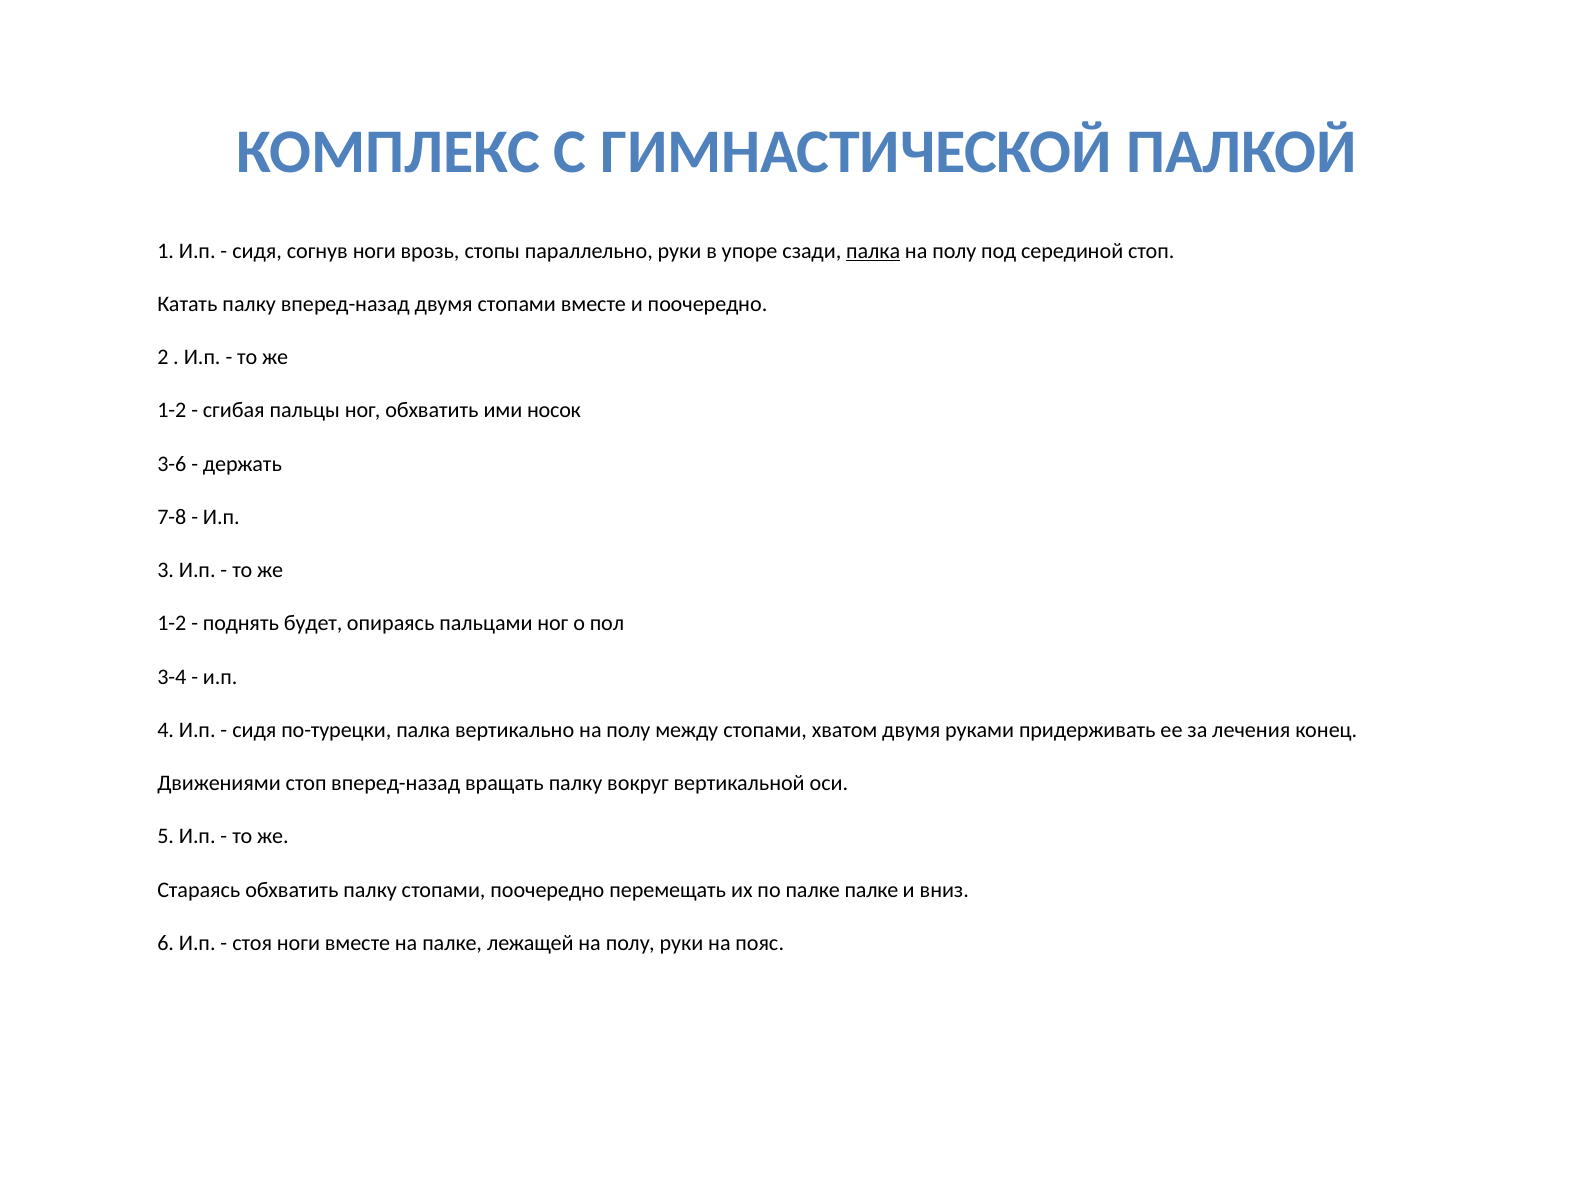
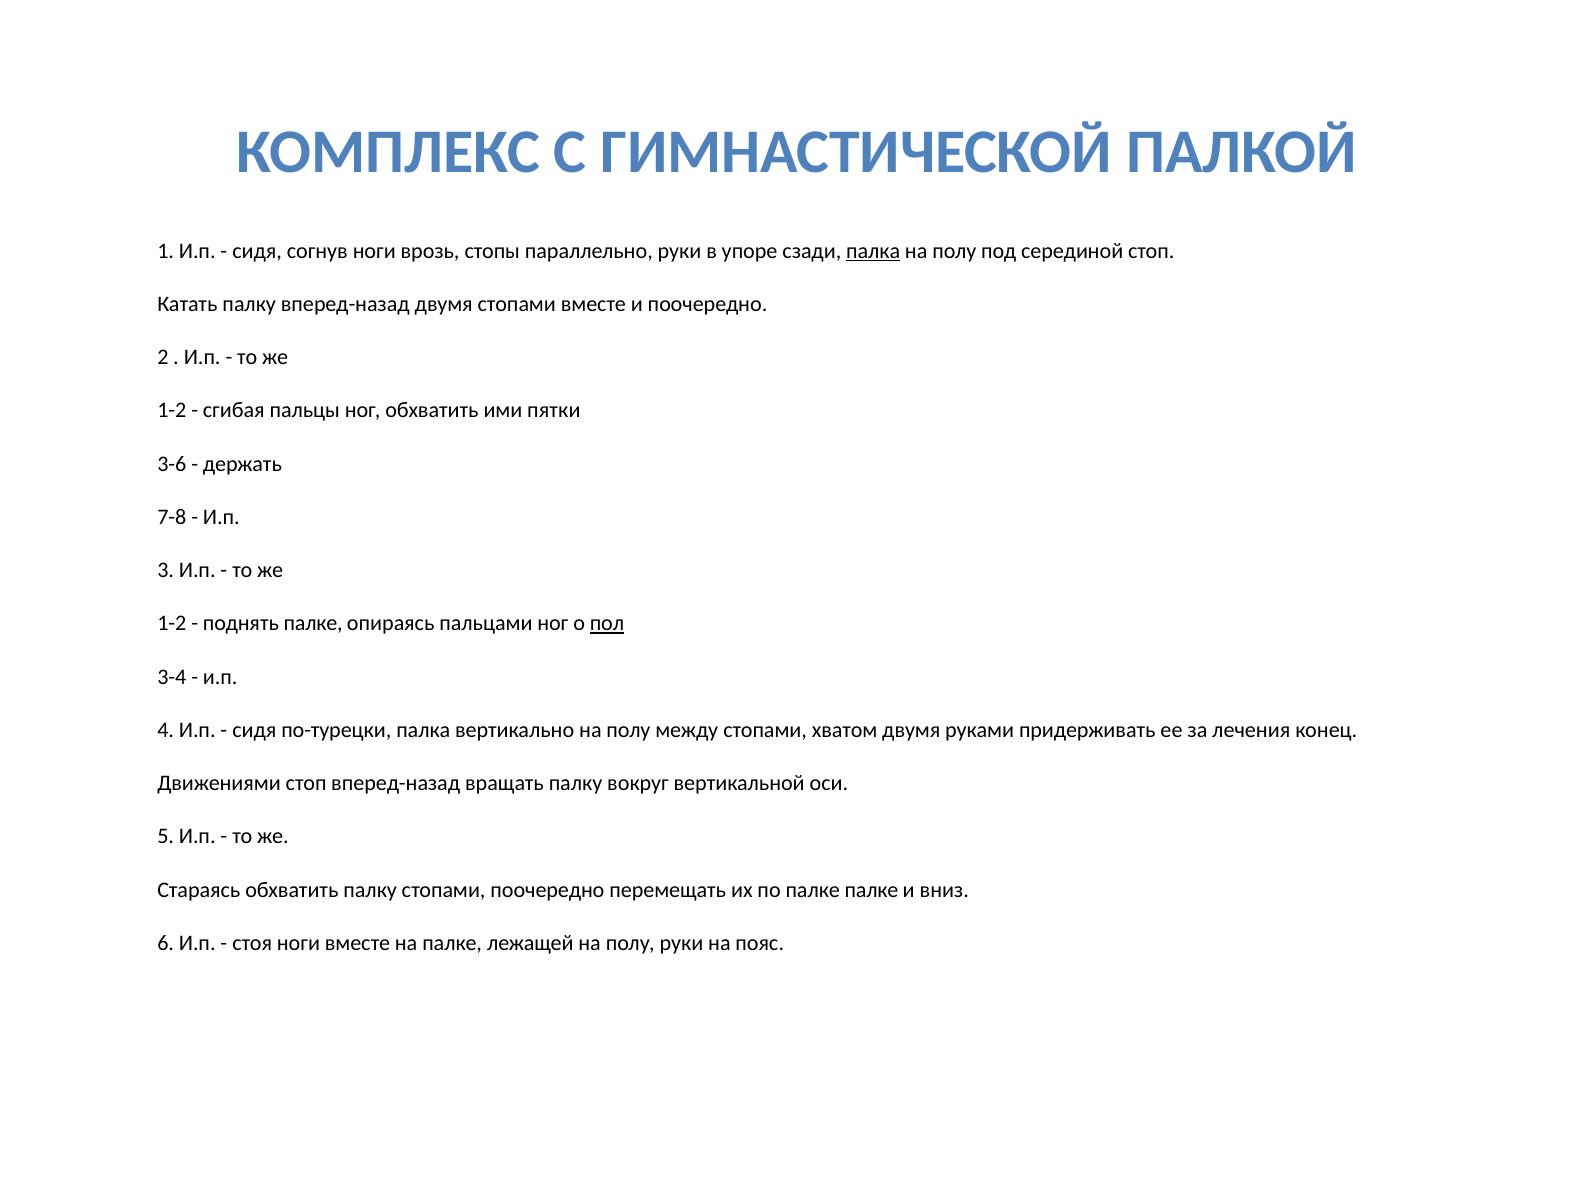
носок: носок -> пятки
поднять будет: будет -> палке
пол underline: none -> present
